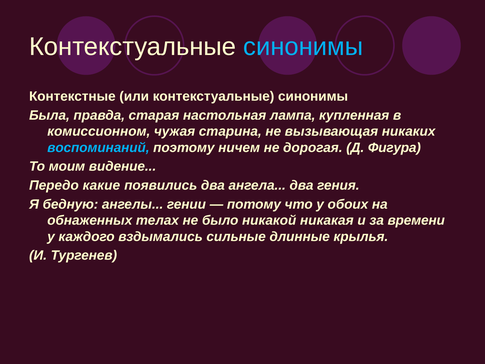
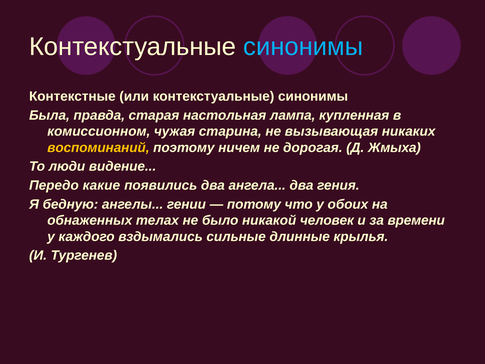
воспоминаний colour: light blue -> yellow
Фигура: Фигура -> Жмыха
моим: моим -> люди
никакая: никакая -> человек
